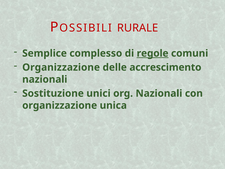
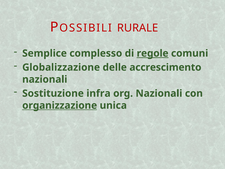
Organizzazione at (61, 67): Organizzazione -> Globalizzazione
unici: unici -> infra
organizzazione at (60, 105) underline: none -> present
